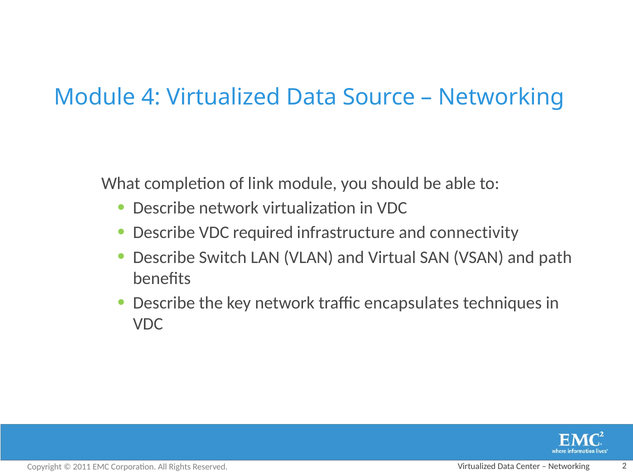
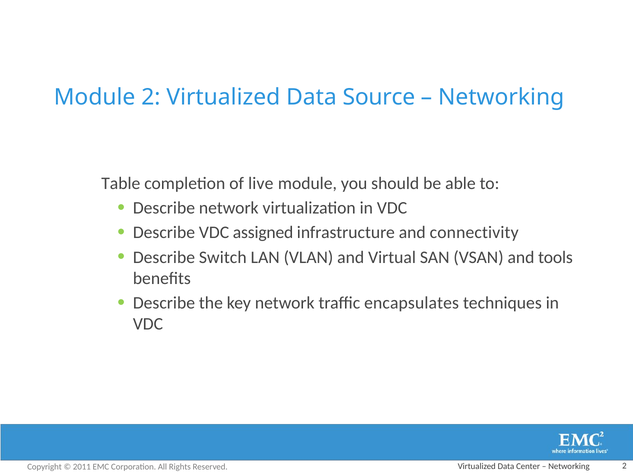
Module 4: 4 -> 2
What: What -> Table
link: link -> live
required: required -> assigned
path: path -> tools
